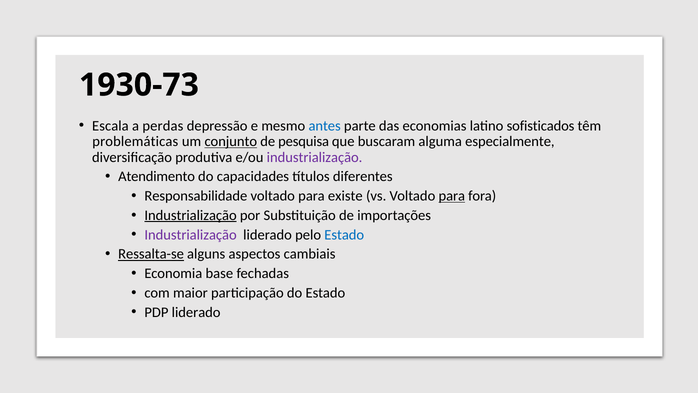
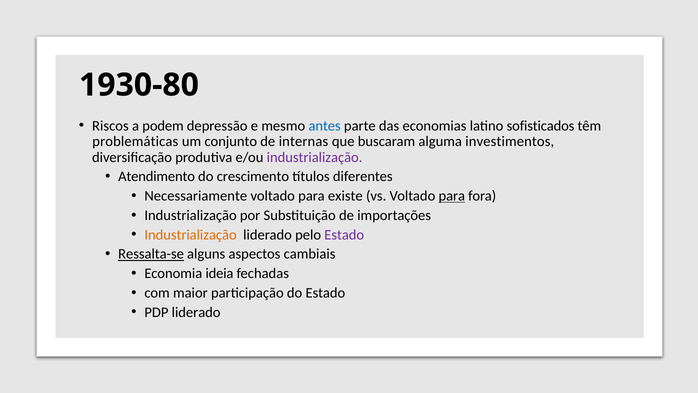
1930-73: 1930-73 -> 1930-80
Escala: Escala -> Riscos
perdas: perdas -> podem
conjunto underline: present -> none
pesquisa: pesquisa -> internas
especialmente: especialmente -> investimentos
capacidades: capacidades -> crescimento
Responsabilidade: Responsabilidade -> Necessariamente
Industrialização at (191, 215) underline: present -> none
Industrialização at (191, 235) colour: purple -> orange
Estado at (344, 235) colour: blue -> purple
base: base -> ideia
